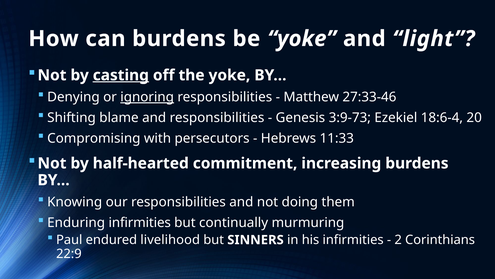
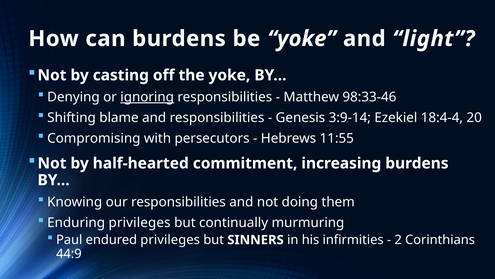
casting underline: present -> none
27:33-46: 27:33-46 -> 98:33-46
3:9-73: 3:9-73 -> 3:9-14
18:6-4: 18:6-4 -> 18:4-4
11:33: 11:33 -> 11:55
Enduring infirmities: infirmities -> privileges
endured livelihood: livelihood -> privileges
22:9: 22:9 -> 44:9
